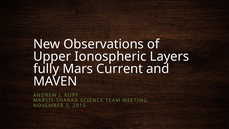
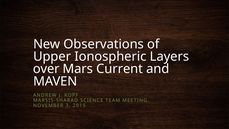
fully: fully -> over
